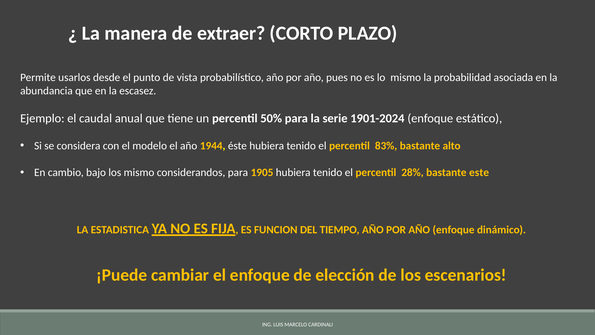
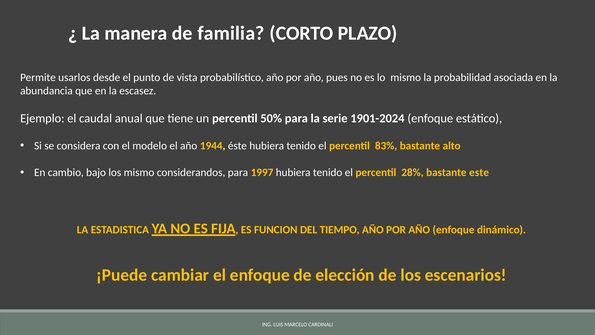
extraer: extraer -> familia
1905: 1905 -> 1997
